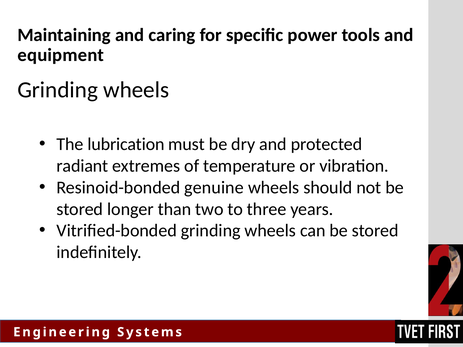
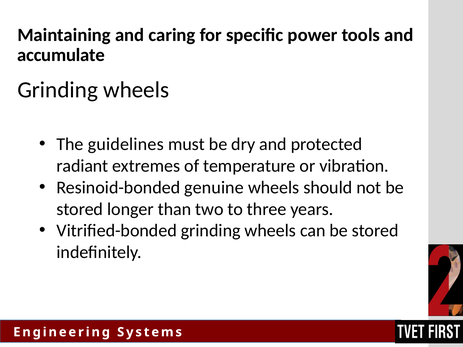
equipment: equipment -> accumulate
lubrication: lubrication -> guidelines
